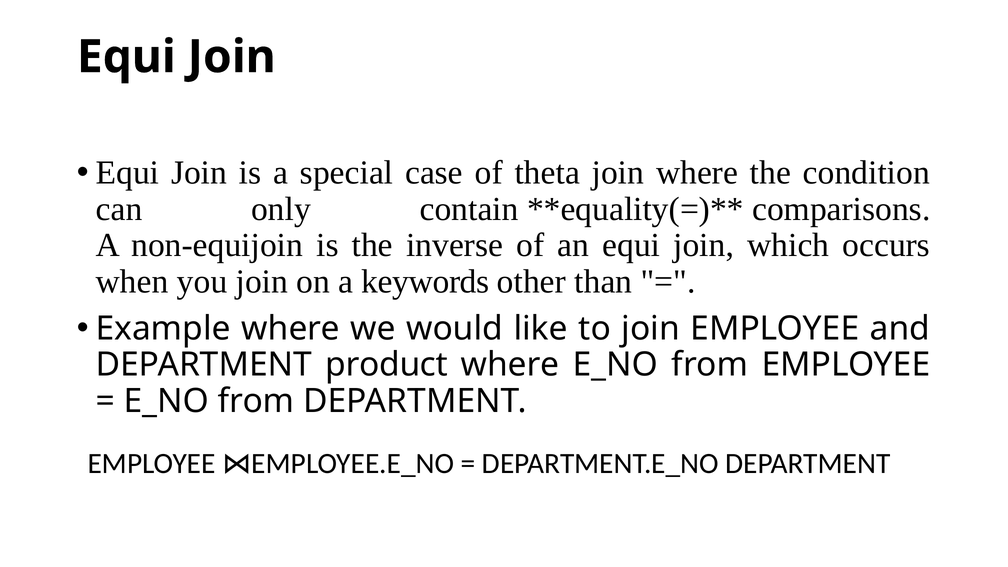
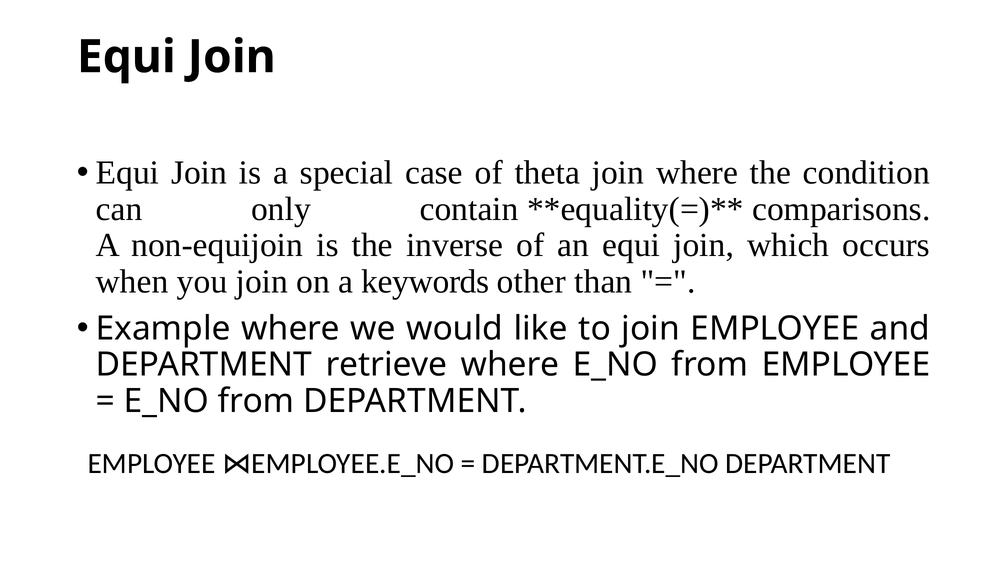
product: product -> retrieve
